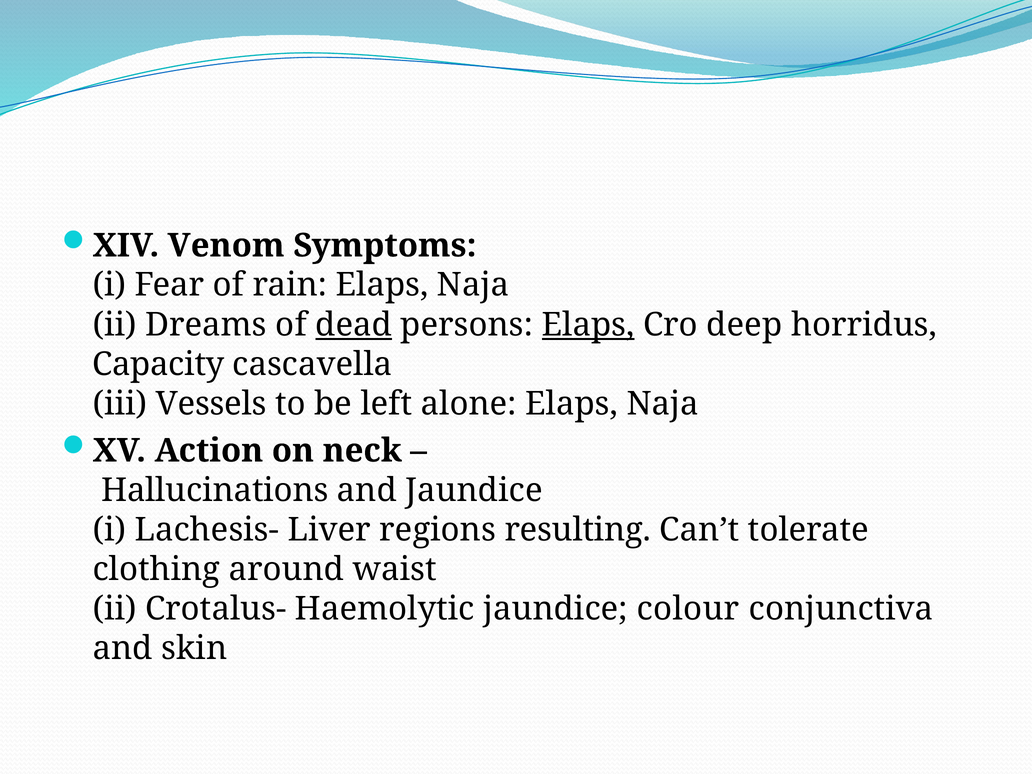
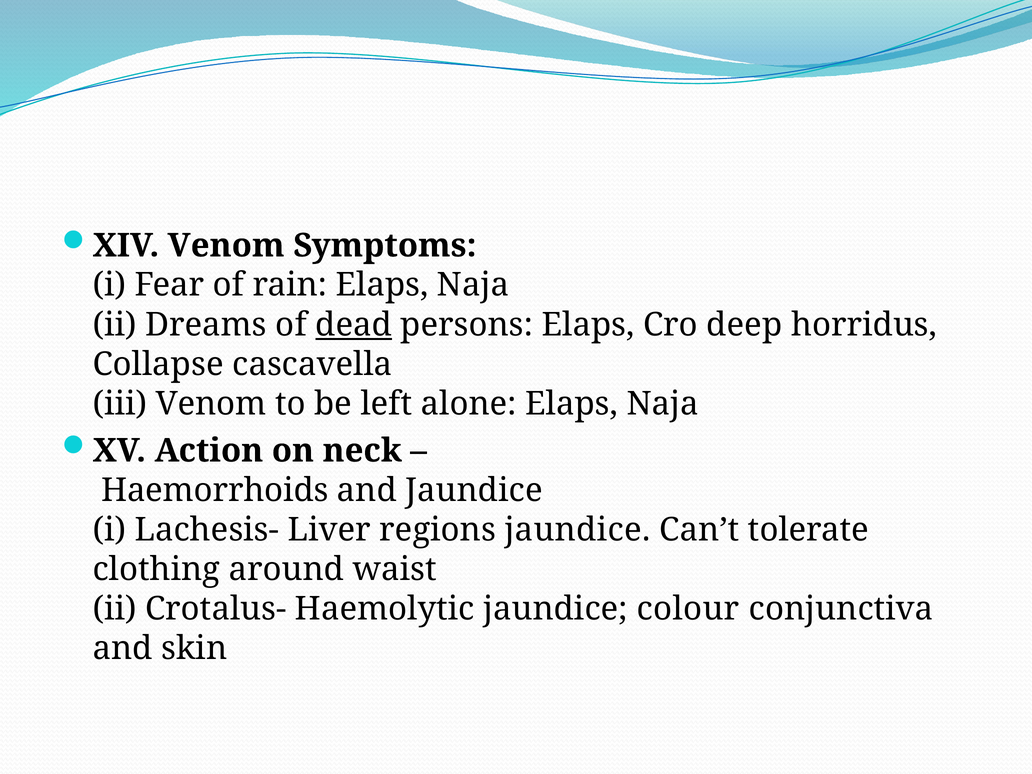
Elaps at (588, 325) underline: present -> none
Capacity: Capacity -> Collapse
iii Vessels: Vessels -> Venom
Hallucinations: Hallucinations -> Haemorrhoids
regions resulting: resulting -> jaundice
